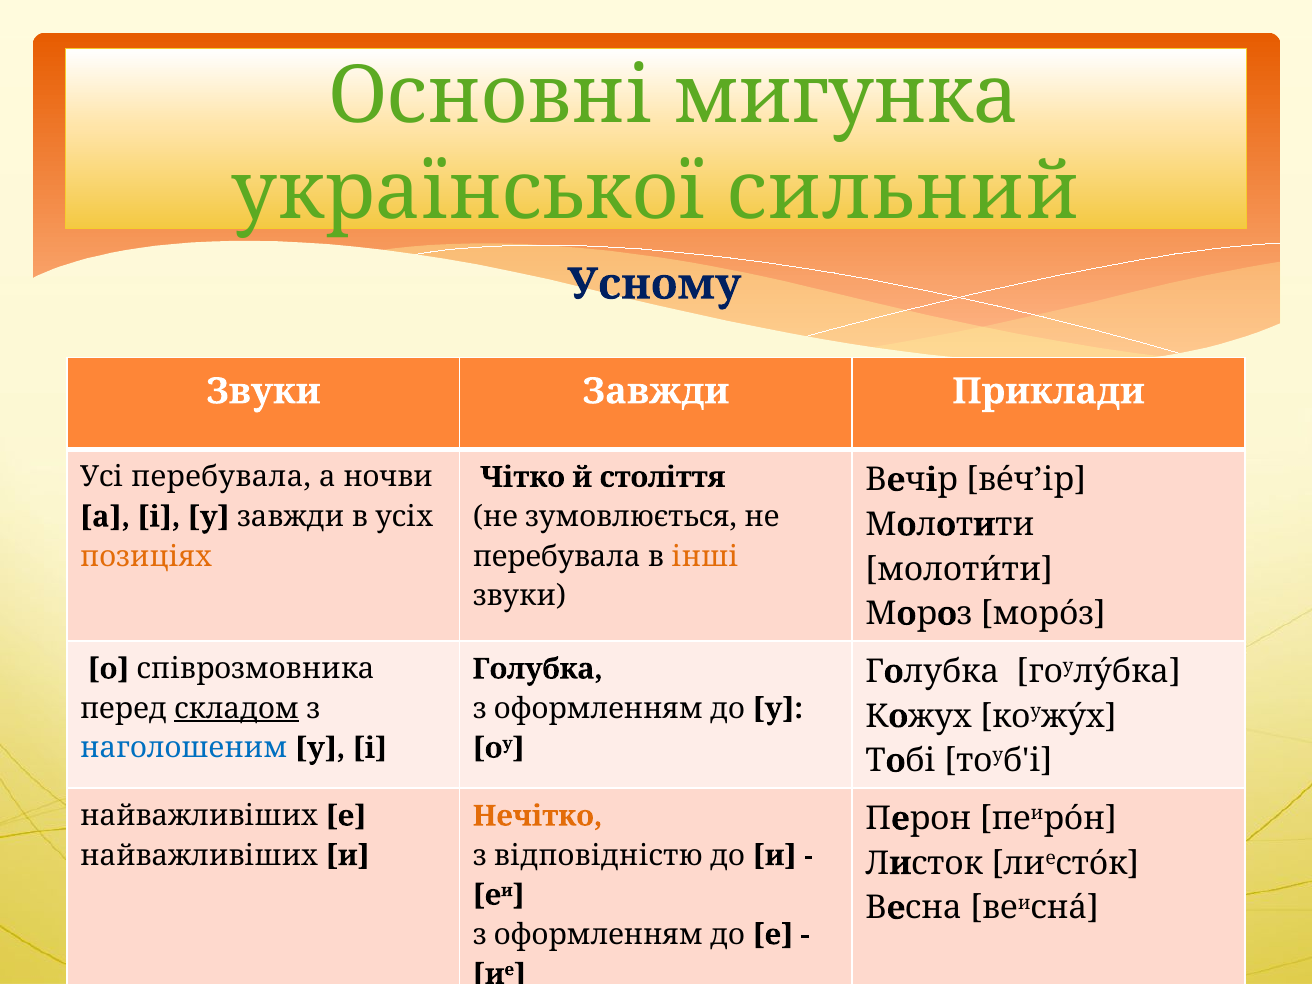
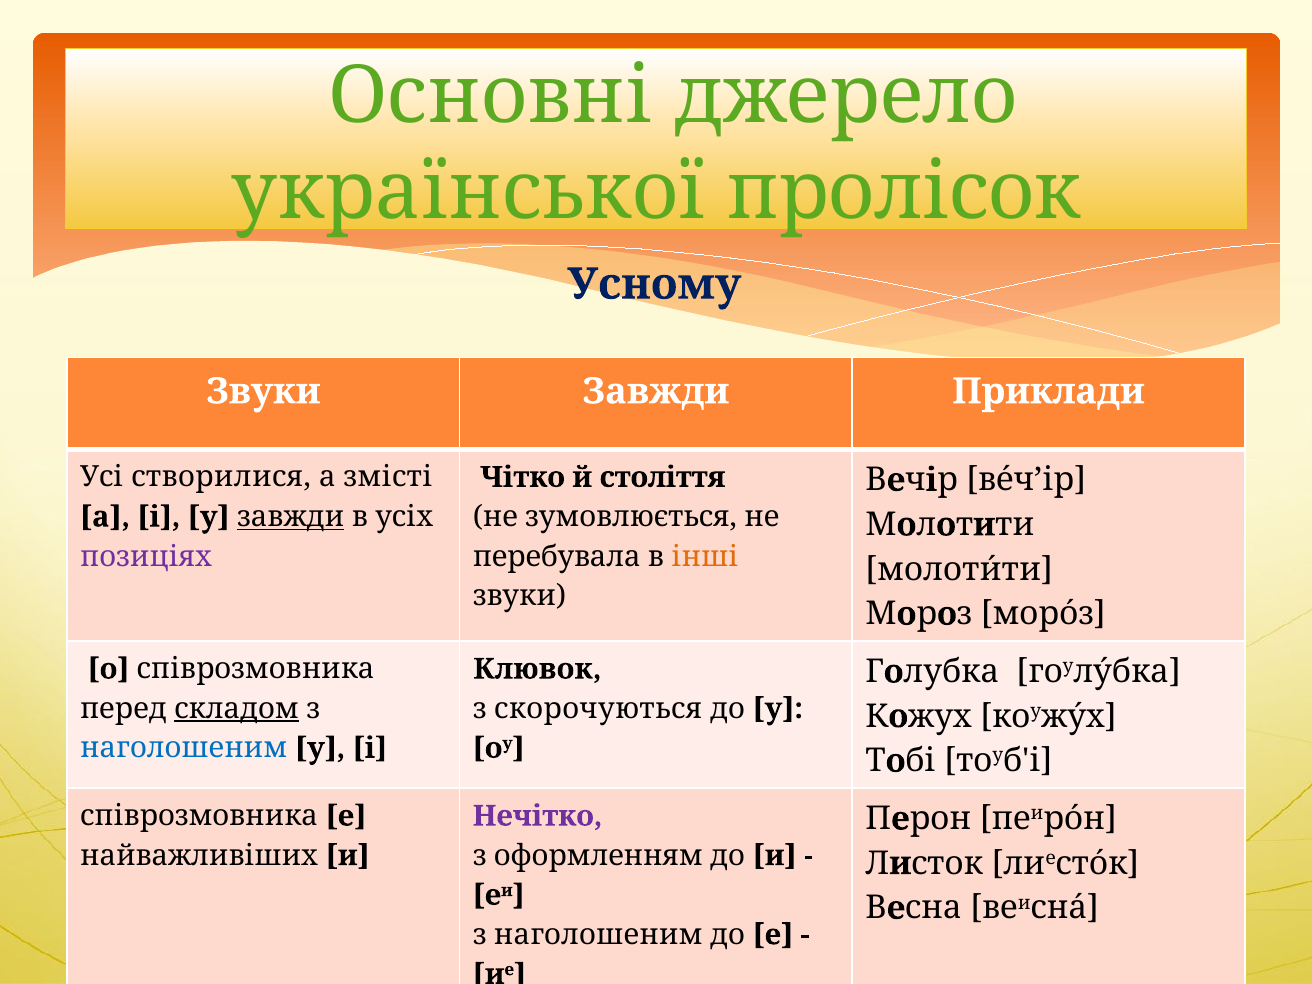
мигунка: мигунка -> джерело
сильний: сильний -> пролісок
Усі перебувала: перебувала -> створилися
ночви: ночви -> змісті
завжди at (291, 517) underline: none -> present
позиціях colour: orange -> purple
Голубка at (538, 669): Голубка -> Клювок
оформленням at (598, 709): оформленням -> скорочуються
найважливіших at (199, 816): найважливіших -> співрозмовника
Нечітко colour: orange -> purple
відповідністю: відповідністю -> оформленням
оформленням at (598, 935): оформленням -> наголошеним
